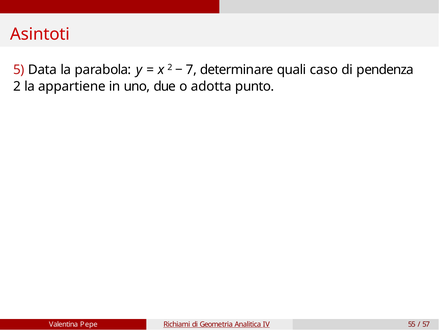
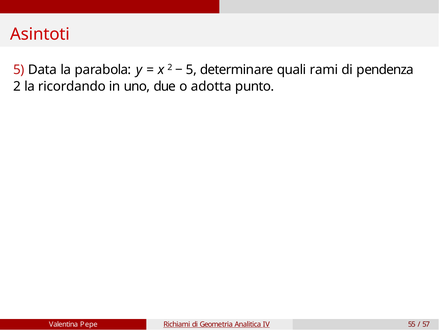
7 at (191, 70): 7 -> 5
caso: caso -> rami
appartiene: appartiene -> ricordando
